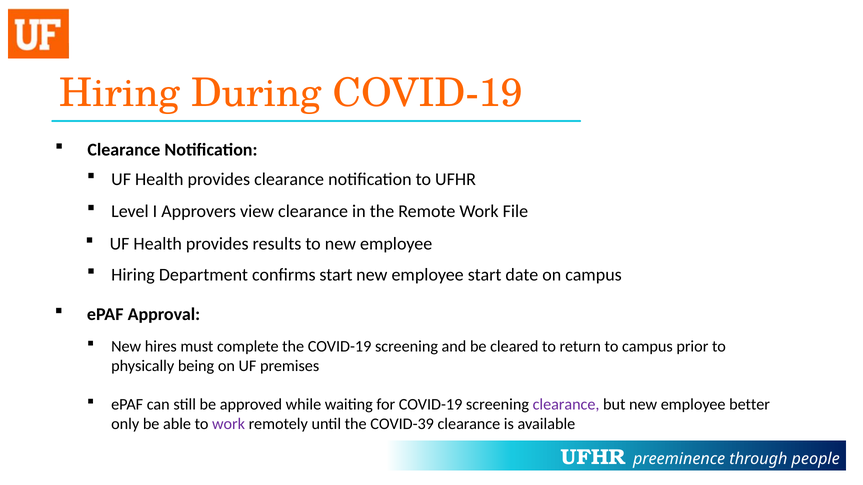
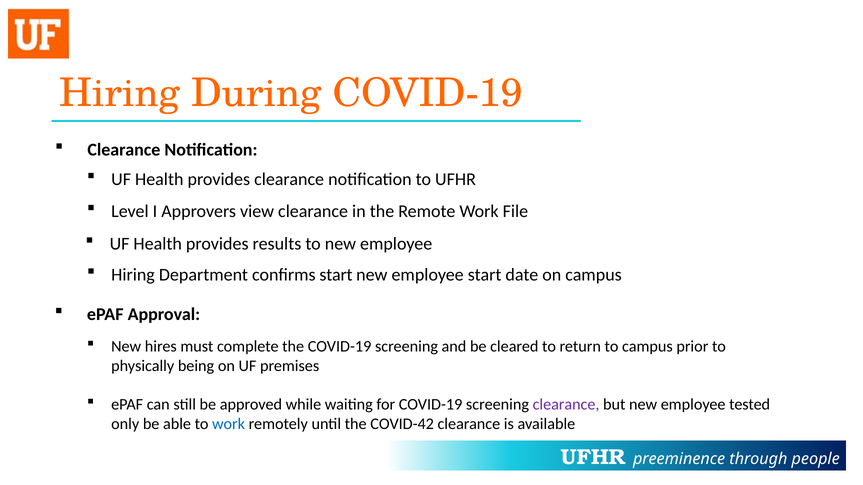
better: better -> tested
work at (229, 424) colour: purple -> blue
COVID-39: COVID-39 -> COVID-42
